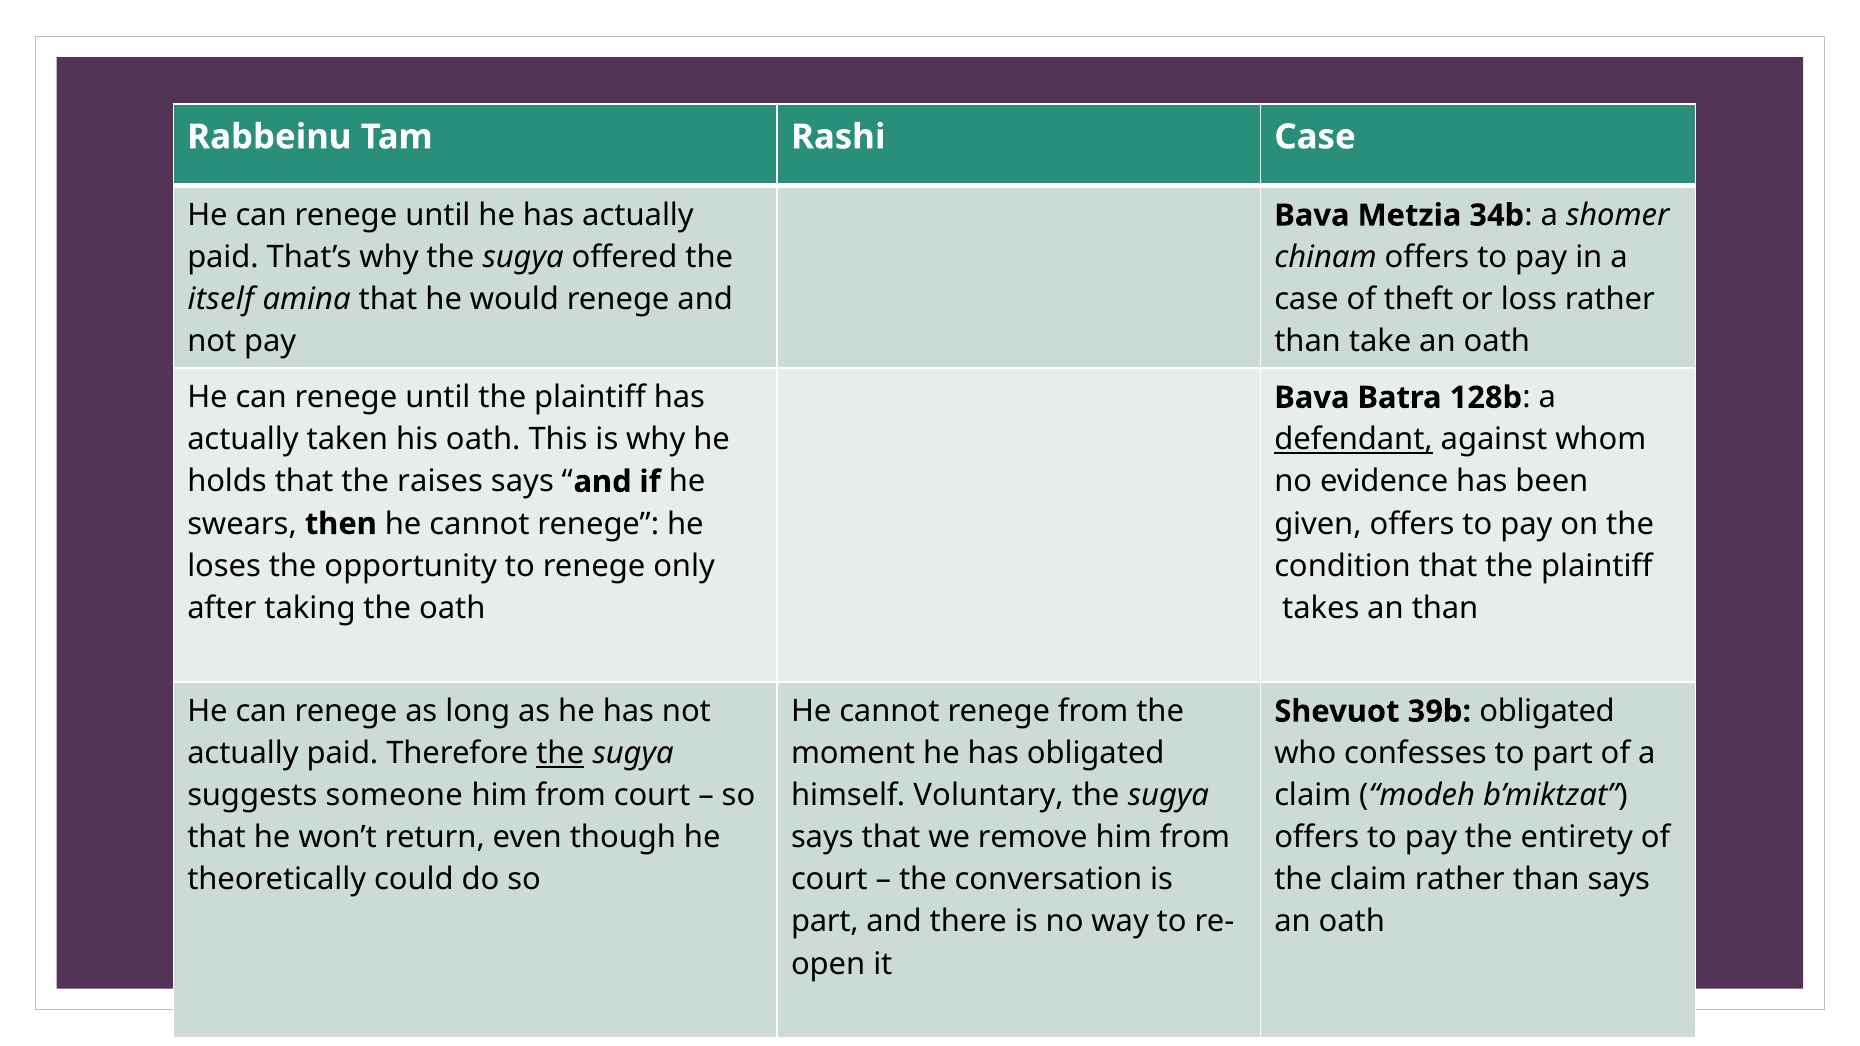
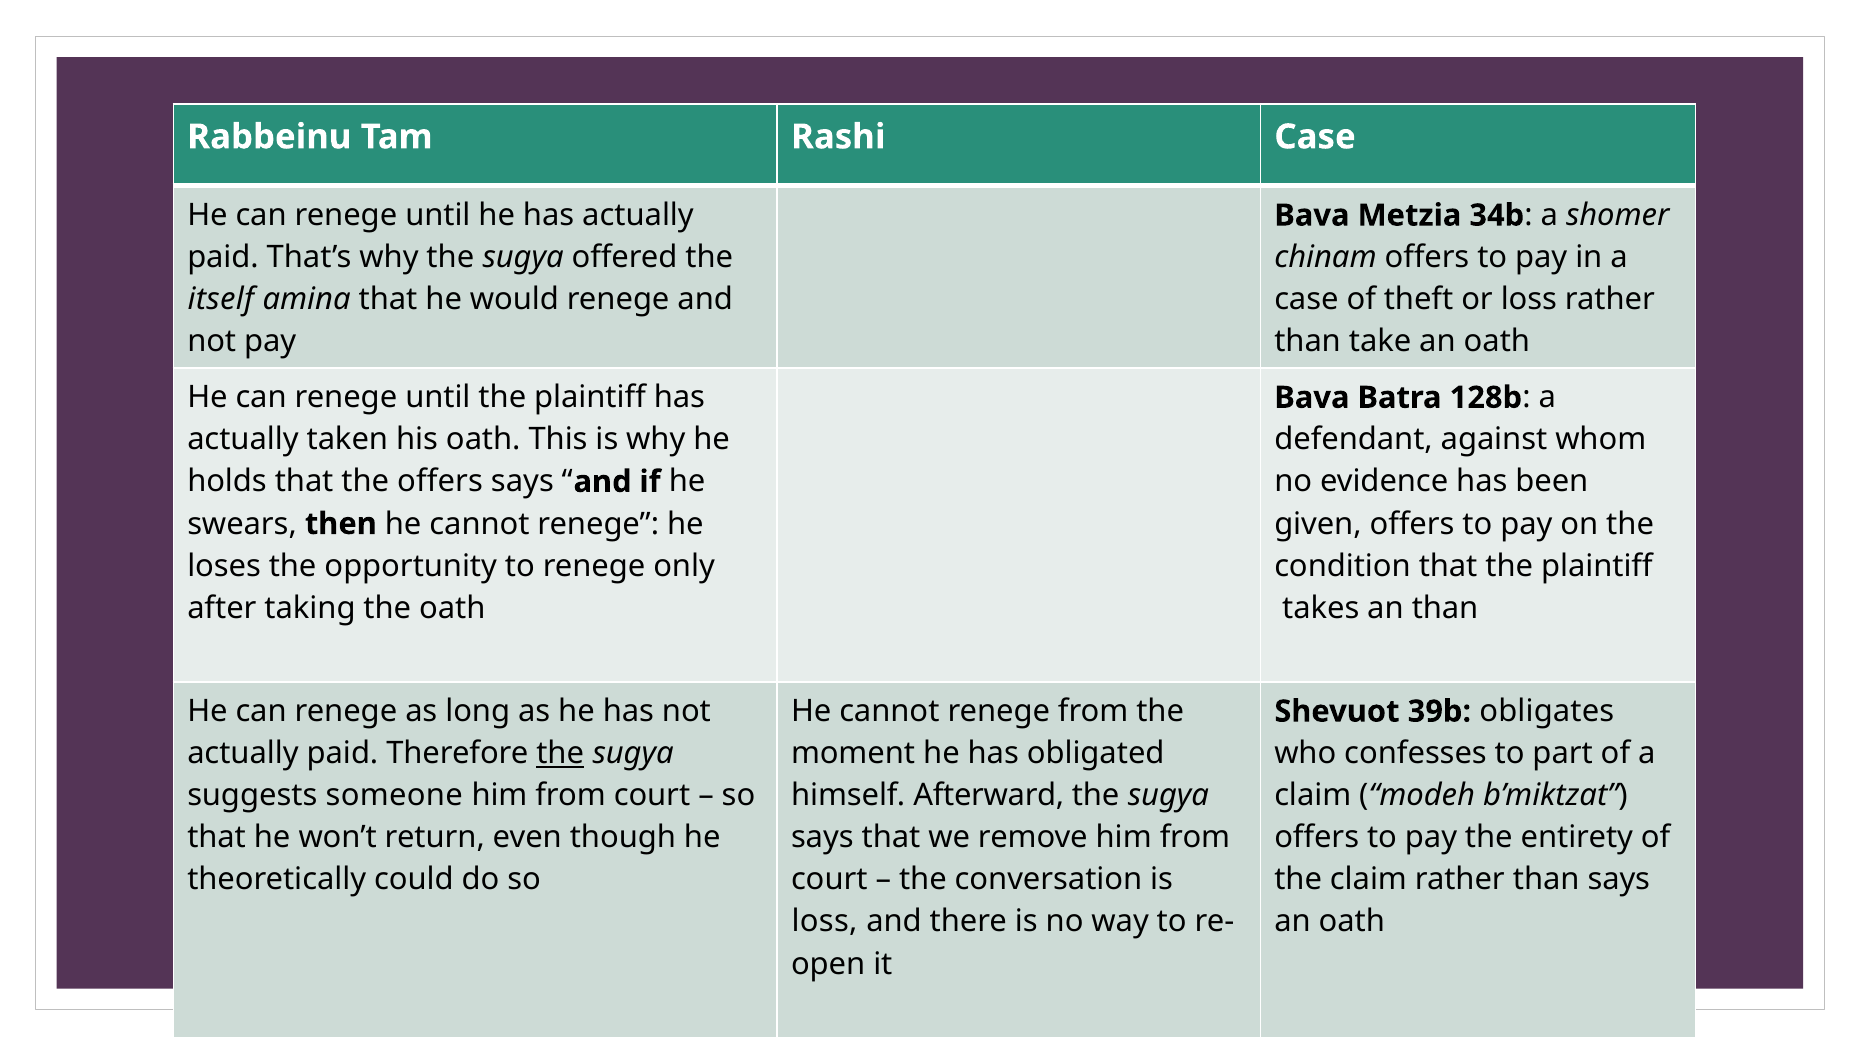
defendant underline: present -> none
the raises: raises -> offers
39b obligated: obligated -> obligates
Voluntary: Voluntary -> Afterward
part at (825, 922): part -> loss
